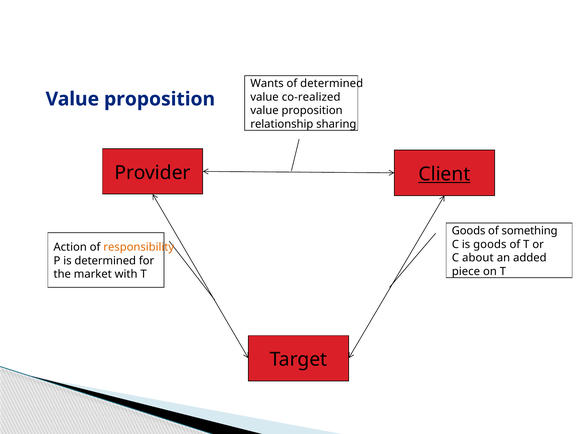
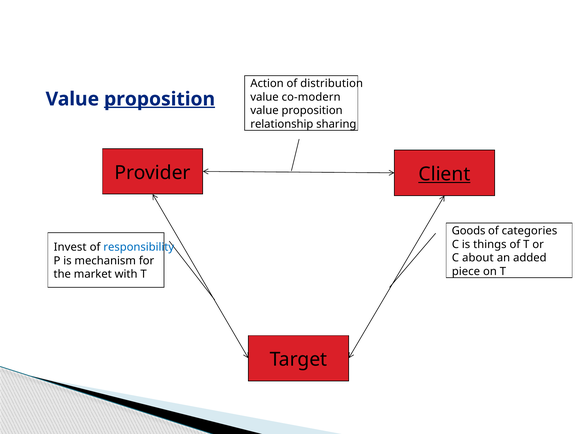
Wants: Wants -> Action
of determined: determined -> distribution
co-realized: co-realized -> co-modern
proposition at (160, 99) underline: none -> present
something: something -> categories
is goods: goods -> things
Action: Action -> Invest
responsibility colour: orange -> blue
is determined: determined -> mechanism
